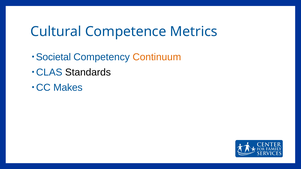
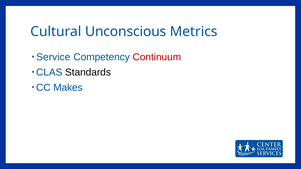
Competence: Competence -> Unconscious
Societal: Societal -> Service
Continuum colour: orange -> red
